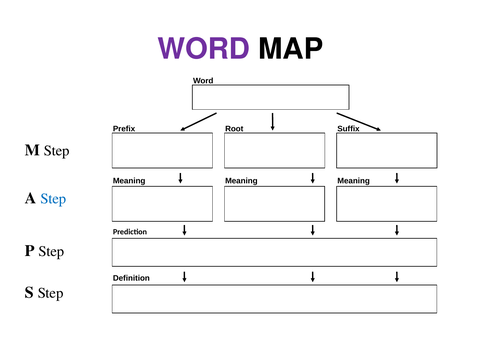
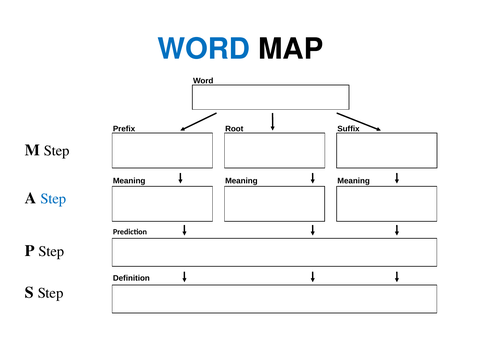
WORD at (204, 49) colour: purple -> blue
